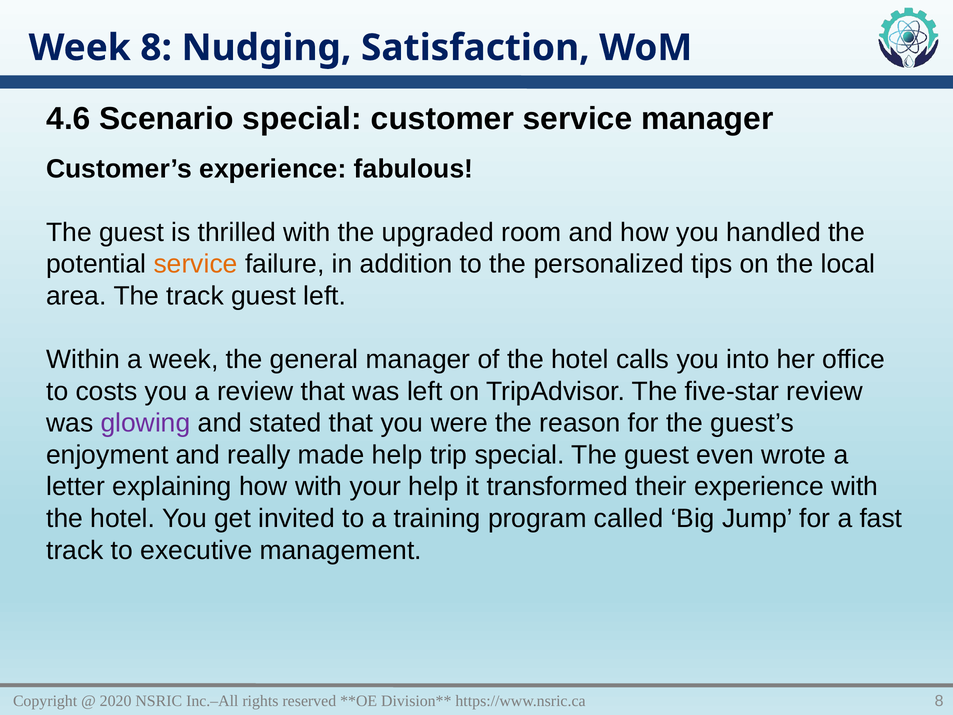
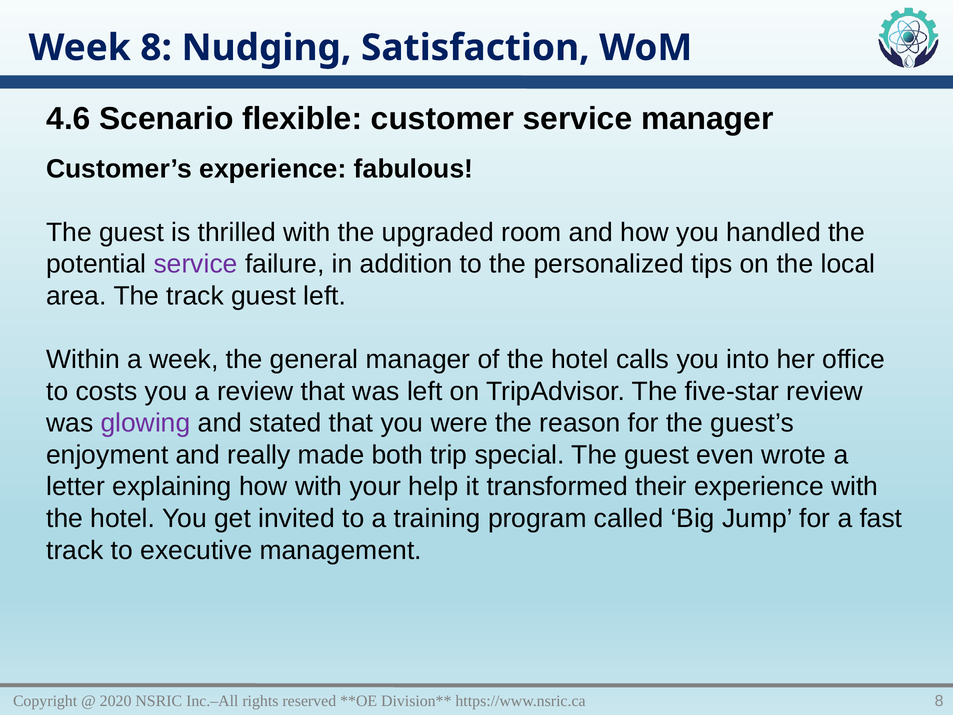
Scenario special: special -> flexible
service at (196, 264) colour: orange -> purple
made help: help -> both
